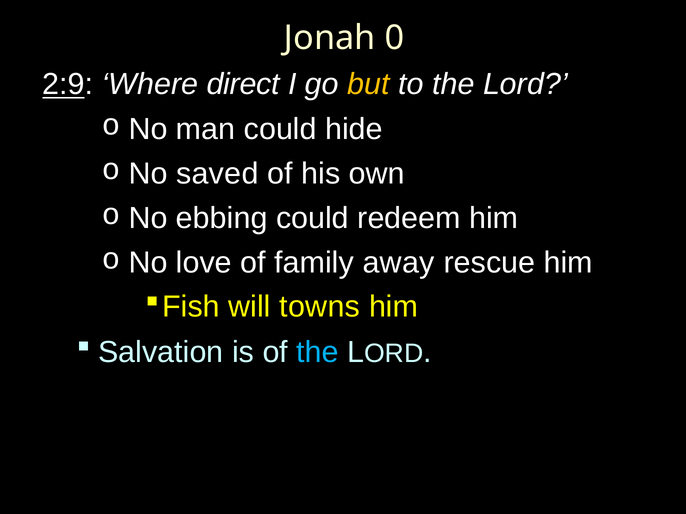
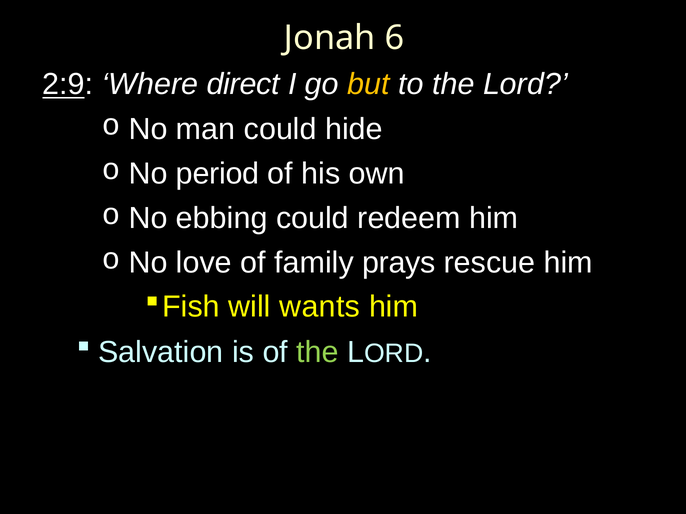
0: 0 -> 6
saved: saved -> period
away: away -> prays
towns: towns -> wants
the at (318, 352) colour: light blue -> light green
